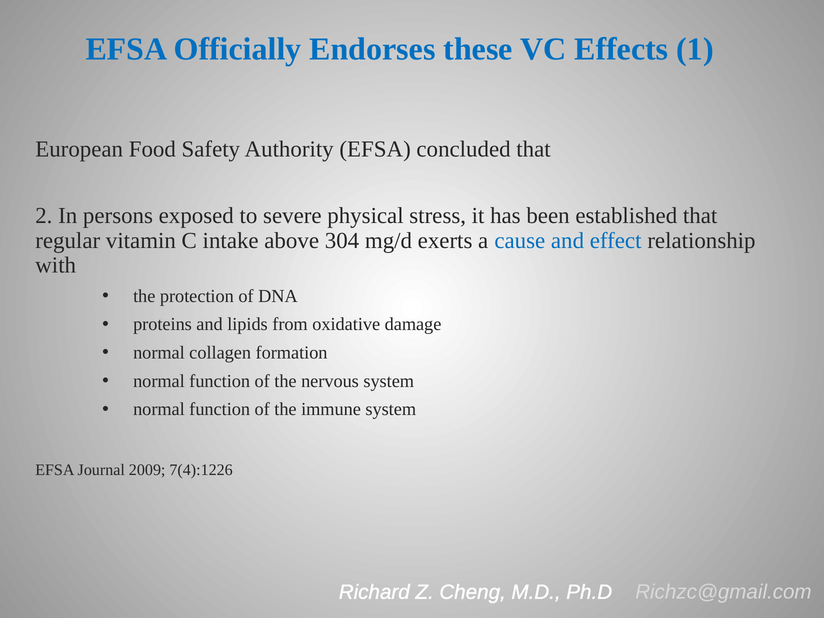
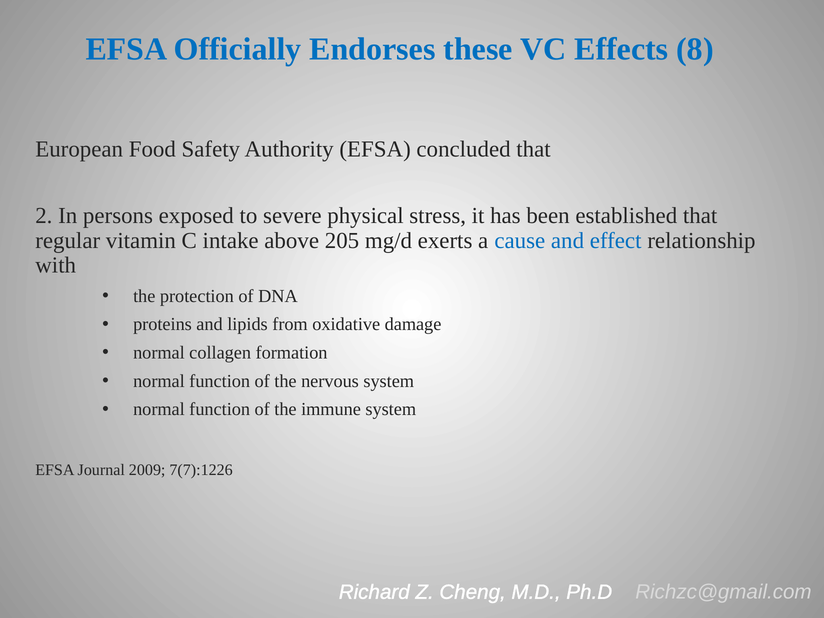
1: 1 -> 8
304: 304 -> 205
7(4):1226: 7(4):1226 -> 7(7):1226
